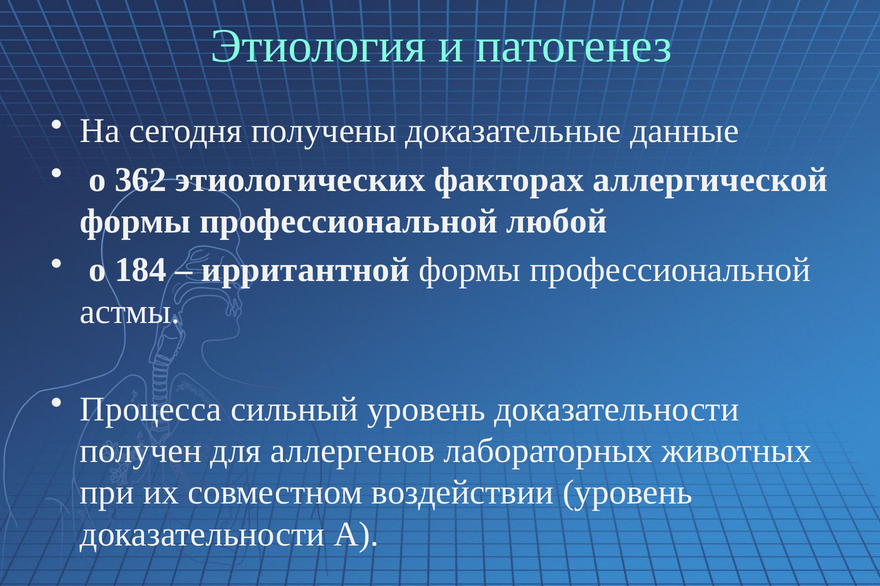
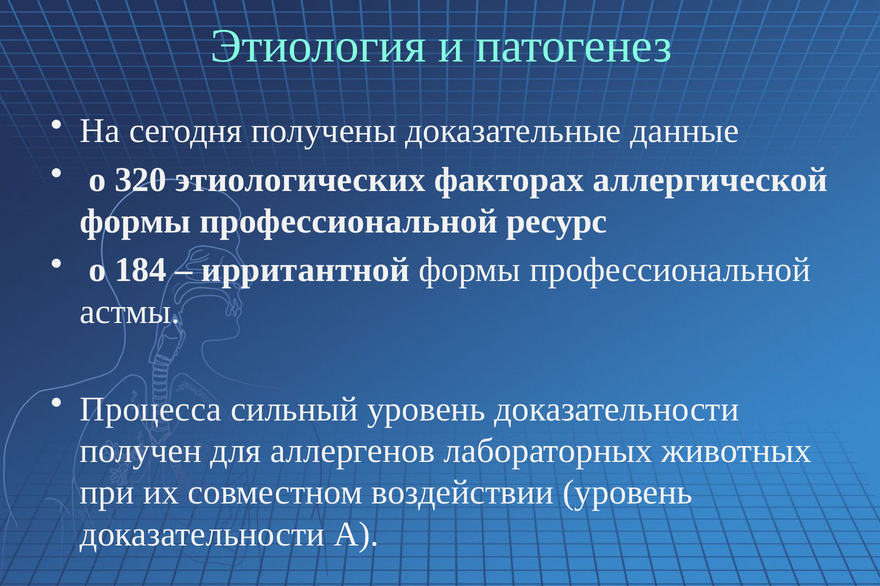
362: 362 -> 320
любой: любой -> ресурс
